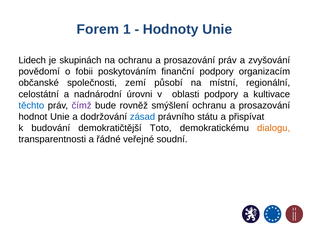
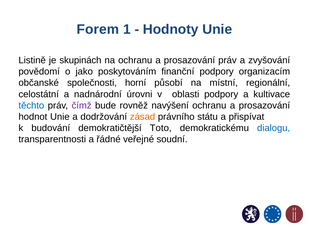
Lidech: Lidech -> Listině
fobii: fobii -> jako
zemí: zemí -> horní
smýšlení: smýšlení -> navýšení
zásad colour: blue -> orange
dialogu colour: orange -> blue
